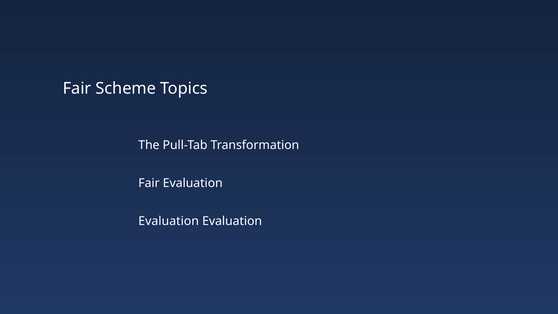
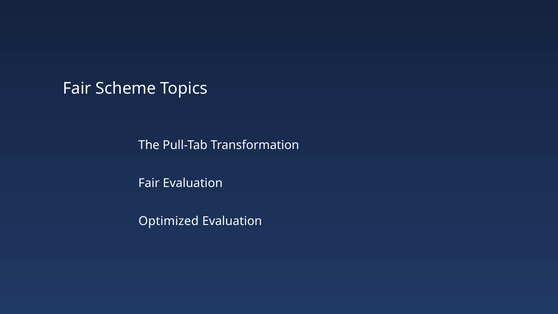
Evaluation at (169, 221): Evaluation -> Optimized
